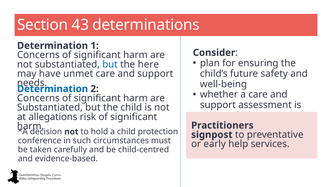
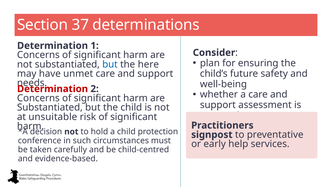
43: 43 -> 37
Determination at (53, 89) colour: blue -> red
allegations: allegations -> unsuitable
